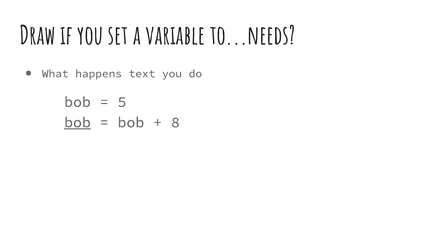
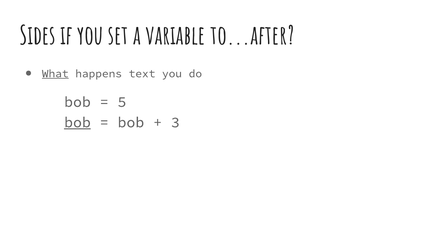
Draw: Draw -> Sides
to...needs: to...needs -> to...after
What underline: none -> present
8: 8 -> 3
